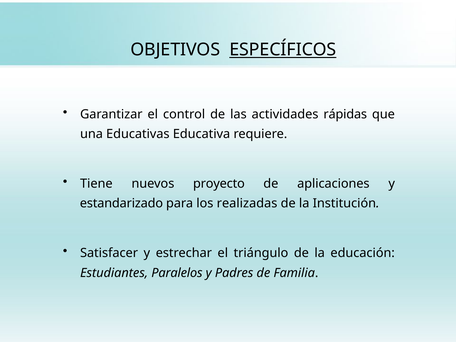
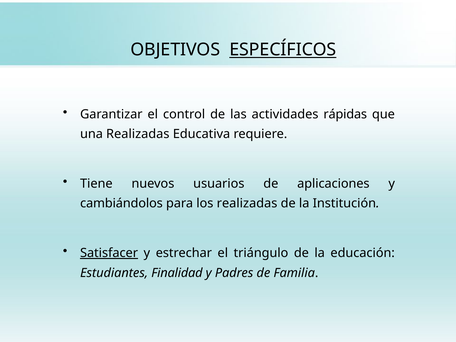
una Educativas: Educativas -> Realizadas
proyecto: proyecto -> usuarios
estandarizado: estandarizado -> cambiándolos
Satisfacer underline: none -> present
Paralelos: Paralelos -> Finalidad
